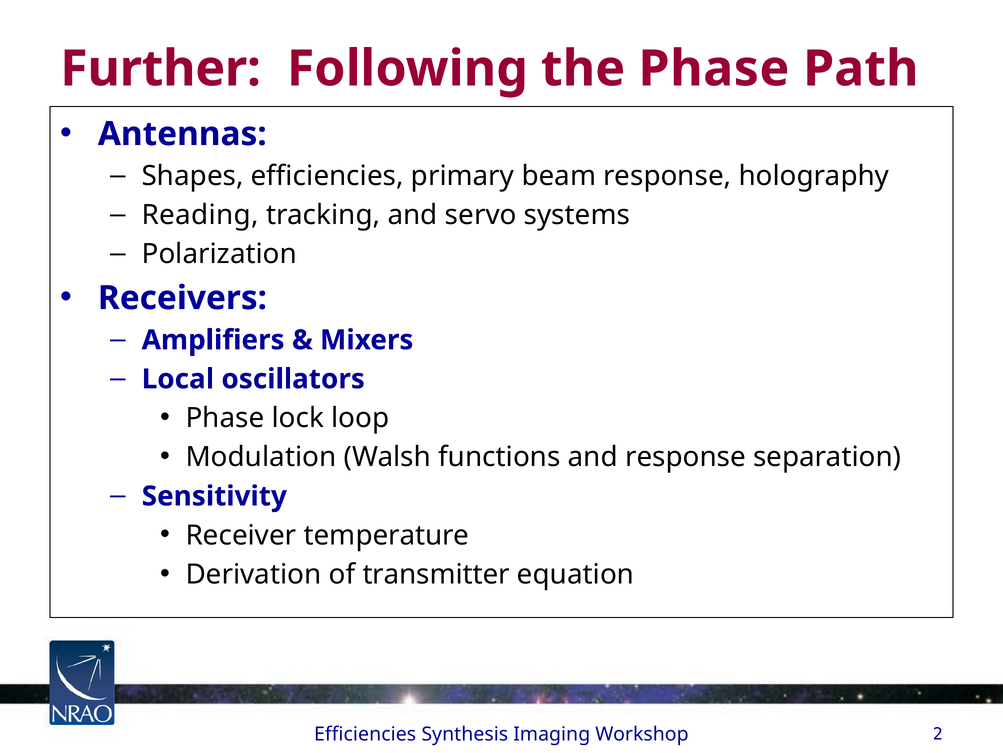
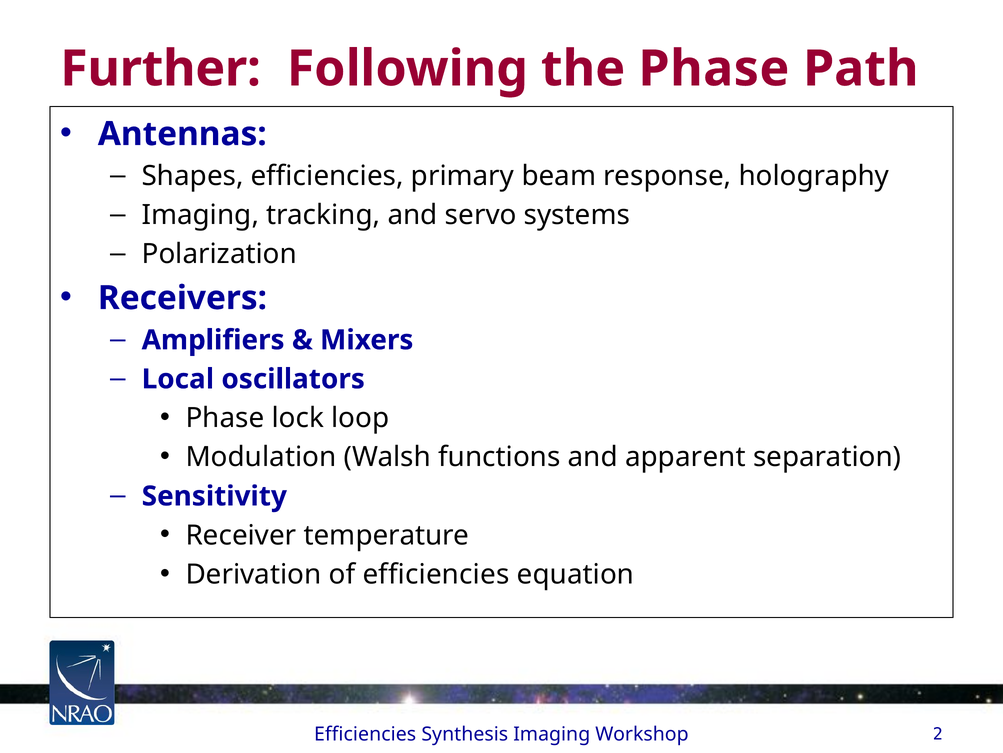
Reading at (200, 215): Reading -> Imaging
and response: response -> apparent
of transmitter: transmitter -> efficiencies
